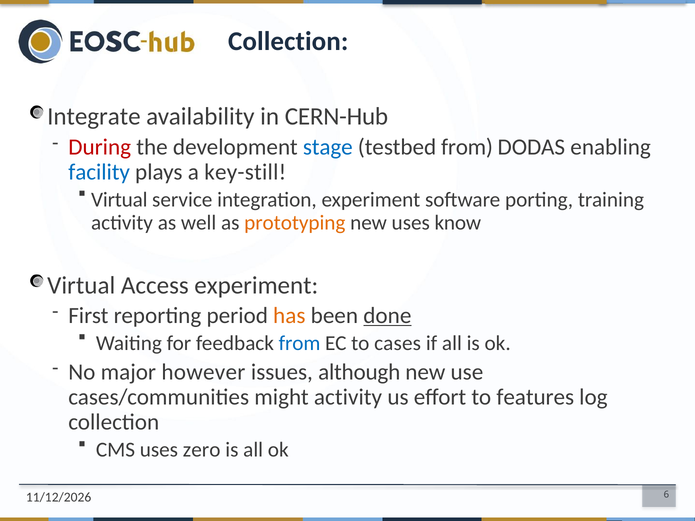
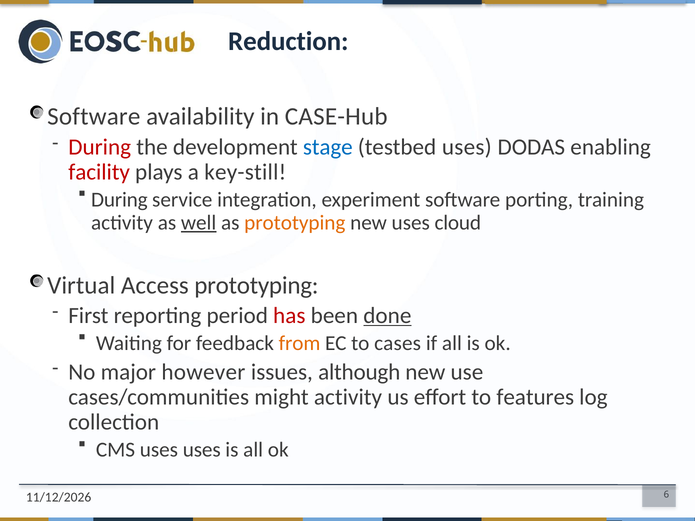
Collection at (288, 41): Collection -> Reduction
Integrate at (94, 117): Integrate -> Software
CERN-Hub: CERN-Hub -> CASE-Hub
testbed from: from -> uses
facility colour: blue -> red
Virtual at (119, 200): Virtual -> During
well underline: none -> present
know: know -> cloud
Access experiment: experiment -> prototyping
has colour: orange -> red
from at (300, 344) colour: blue -> orange
uses zero: zero -> uses
